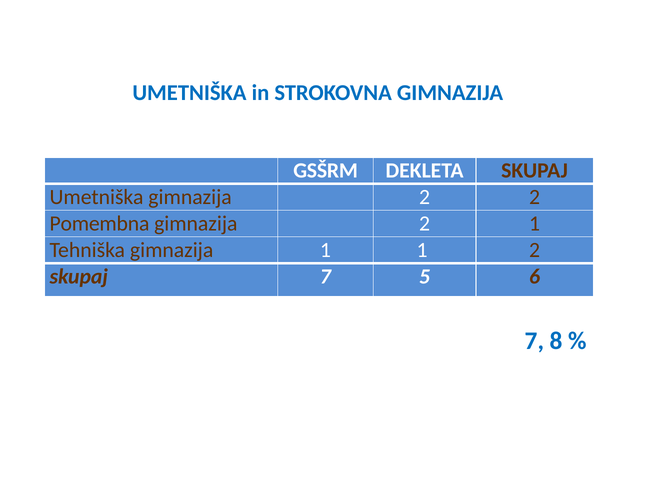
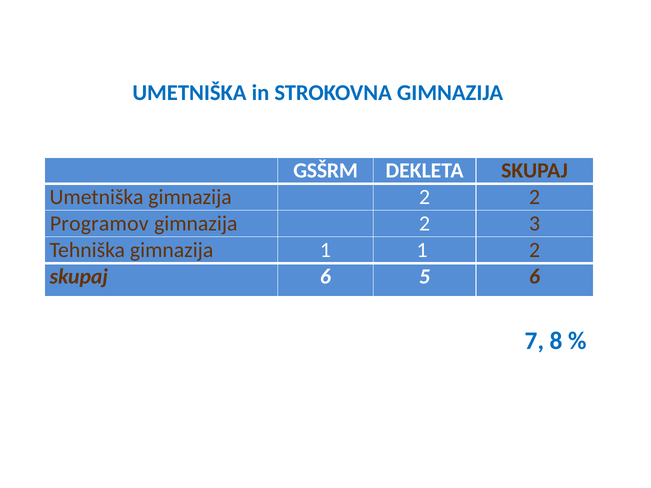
Pomembna: Pomembna -> Programov
2 1: 1 -> 3
skupaj 7: 7 -> 6
